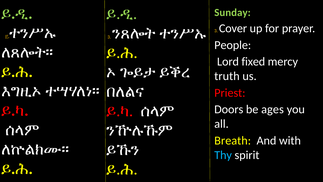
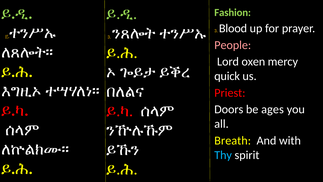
Sunday: Sunday -> Fashion
Cover: Cover -> Blood
People colour: white -> pink
fixed: fixed -> oxen
truth: truth -> quick
